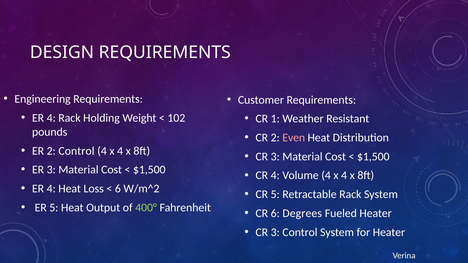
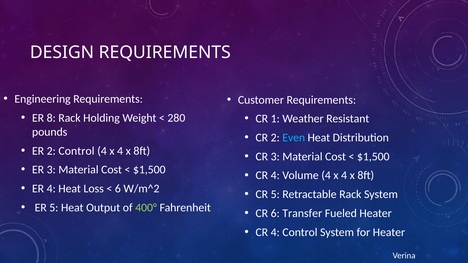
4 at (51, 118): 4 -> 8
102: 102 -> 280
Even colour: pink -> light blue
Degrees: Degrees -> Transfer
3 at (275, 232): 3 -> 4
